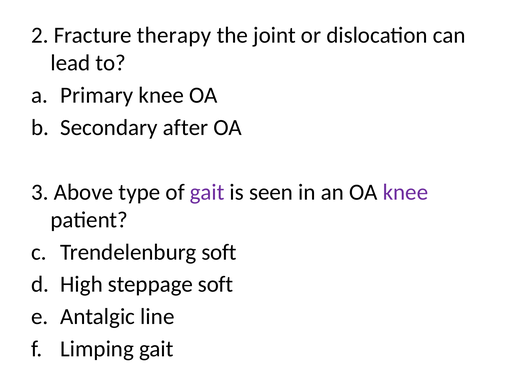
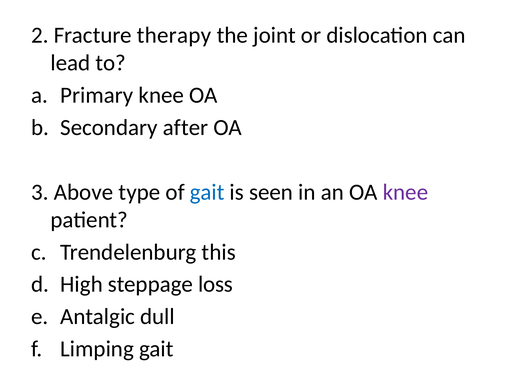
gait at (207, 192) colour: purple -> blue
Trendelenburg soft: soft -> this
steppage soft: soft -> loss
line: line -> dull
